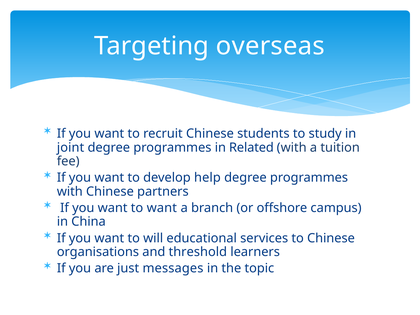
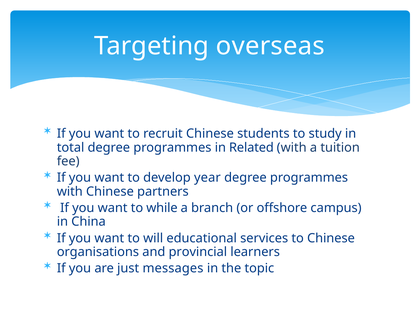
joint: joint -> total
help: help -> year
to want: want -> while
threshold: threshold -> provincial
